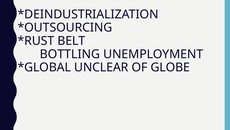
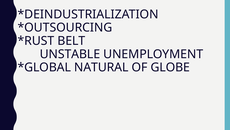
BOTTLING: BOTTLING -> UNSTABLE
UNCLEAR: UNCLEAR -> NATURAL
